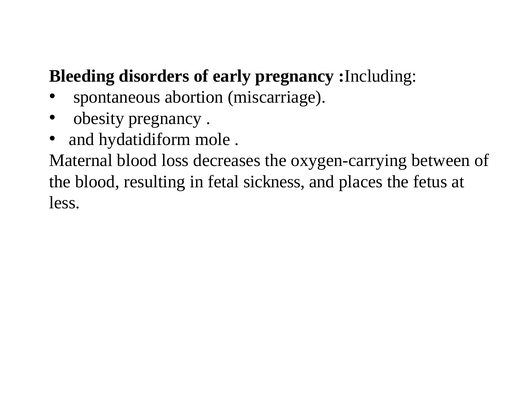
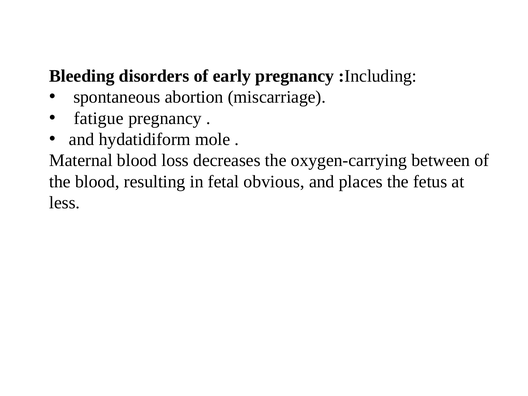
obesity: obesity -> fatigue
sickness: sickness -> obvious
